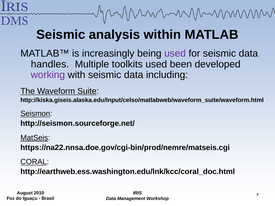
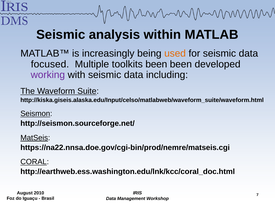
used at (175, 54) colour: purple -> orange
handles: handles -> focused
toolkits used: used -> been
